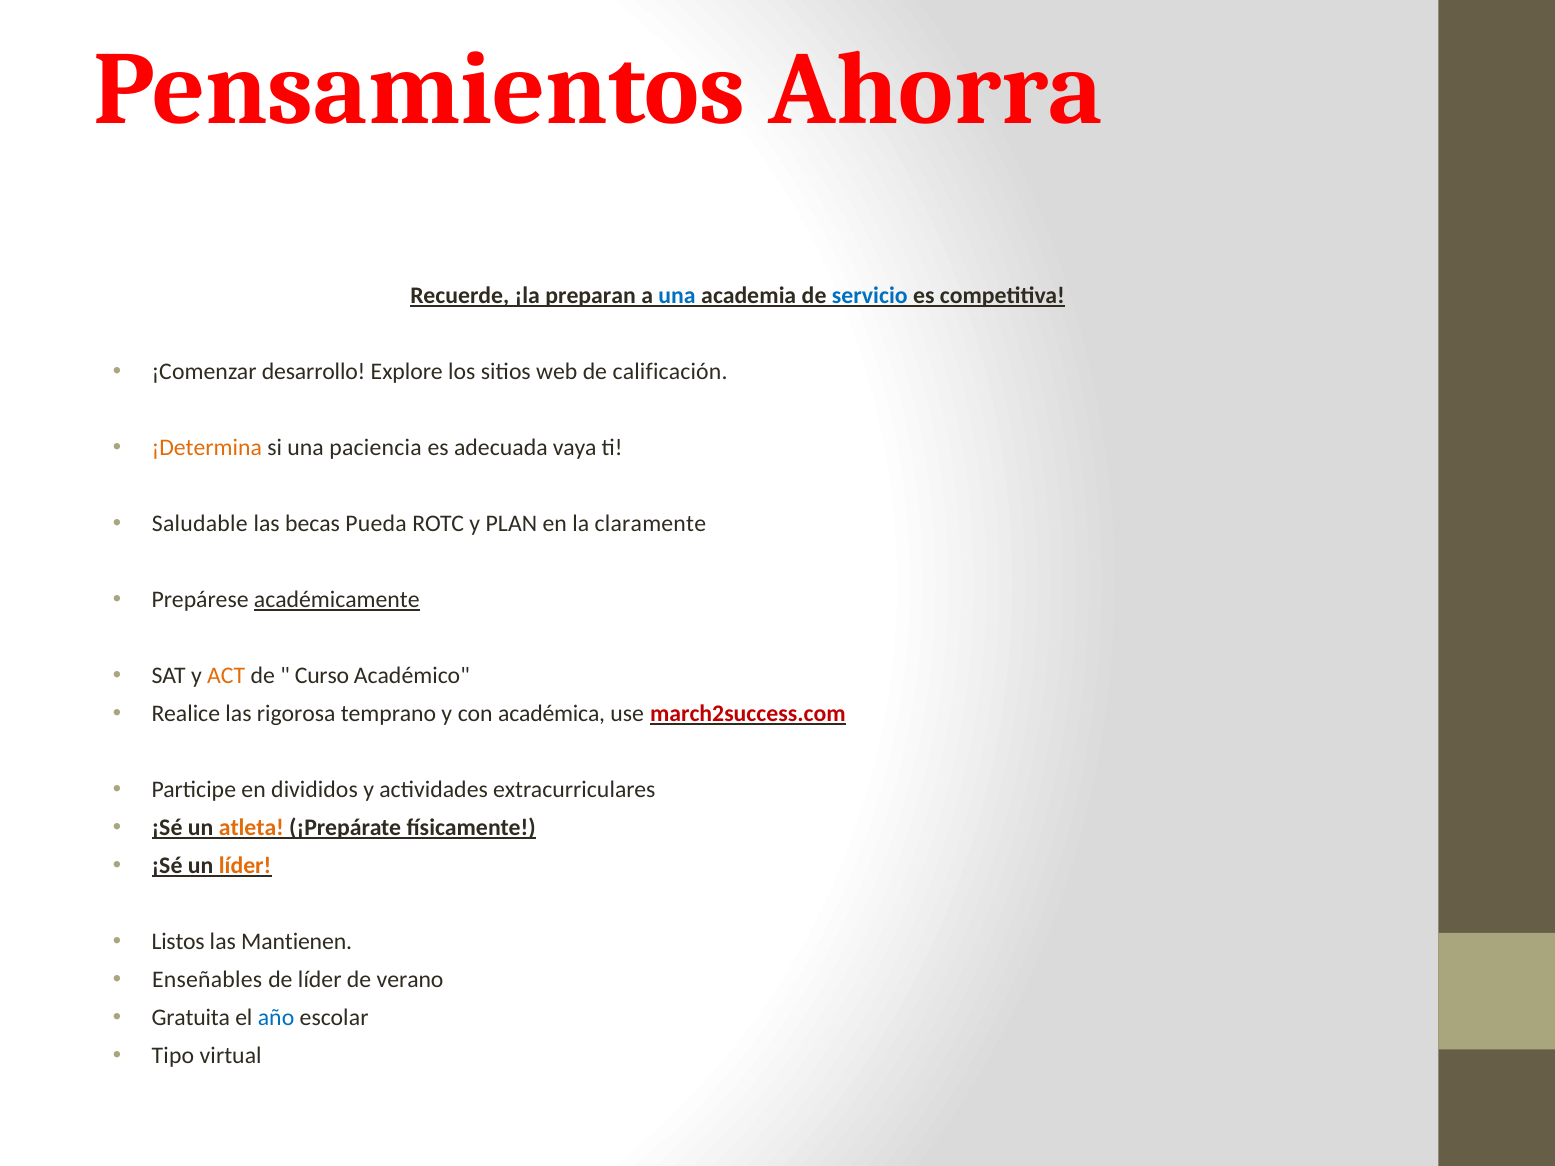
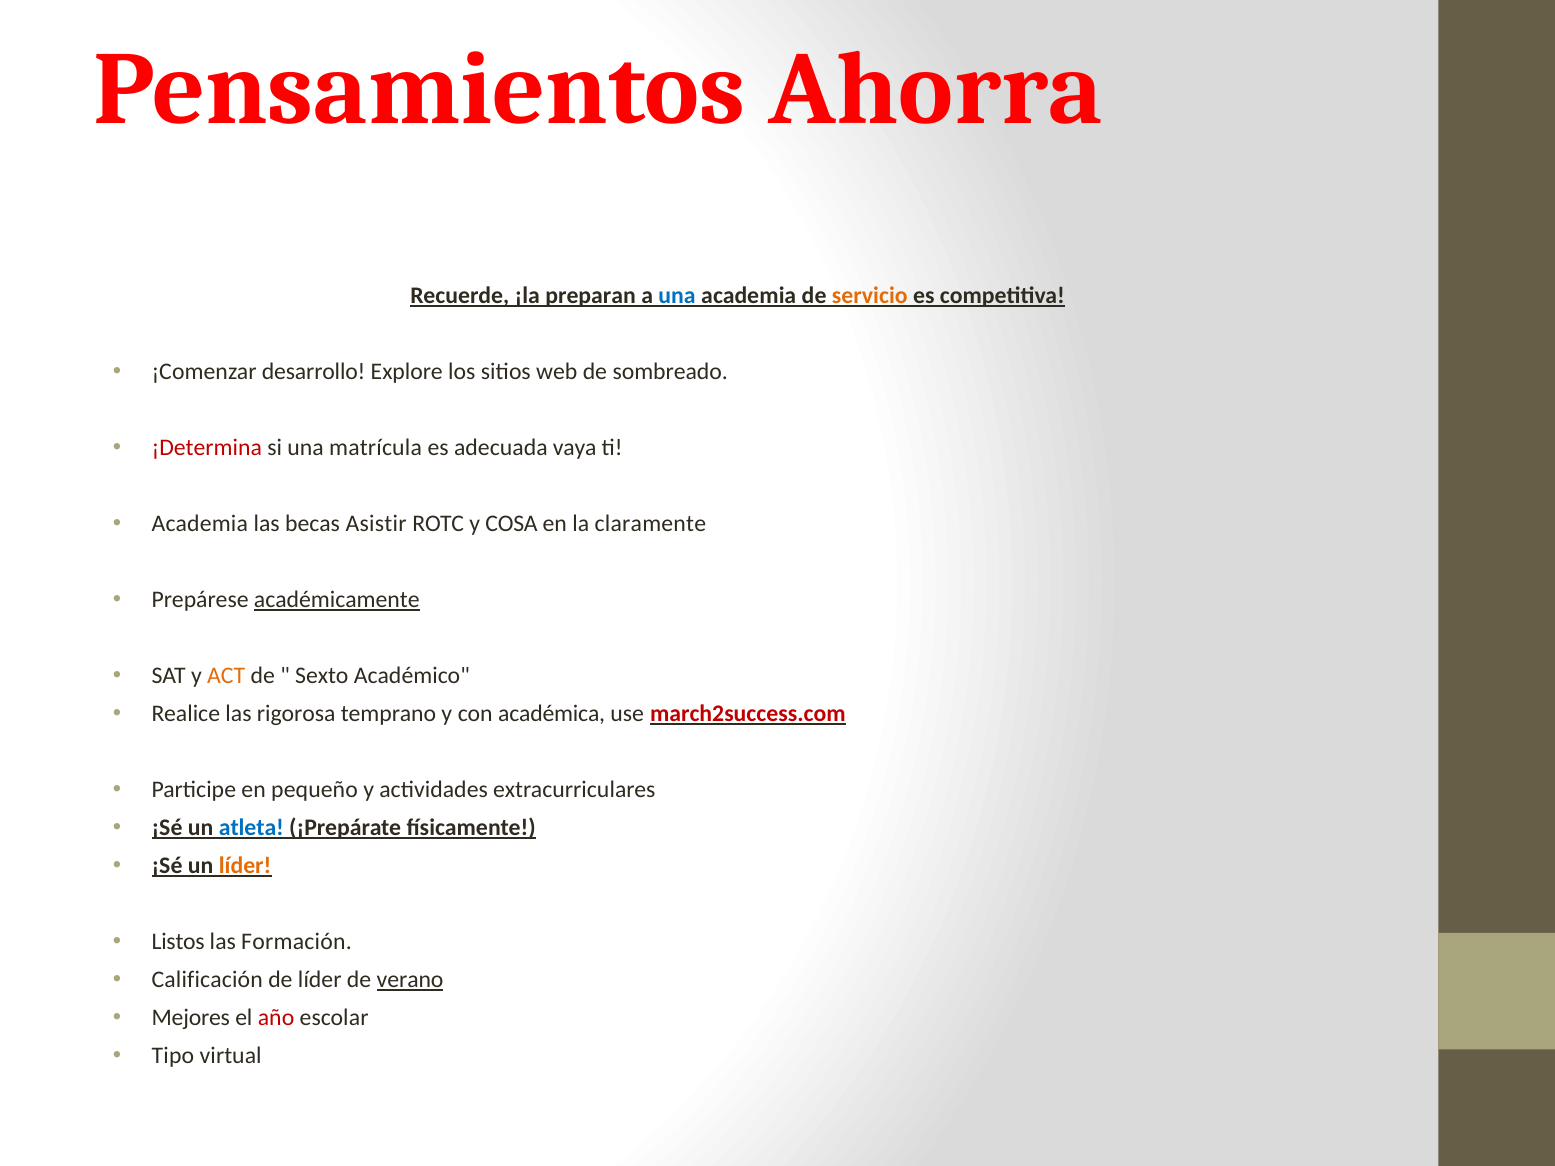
servicio colour: blue -> orange
calificación: calificación -> sombreado
¡Determina colour: orange -> red
paciencia: paciencia -> matrícula
Saludable at (200, 524): Saludable -> Academia
Pueda: Pueda -> Asistir
PLAN: PLAN -> COSA
Curso: Curso -> Sexto
divididos: divididos -> pequeño
atleta colour: orange -> blue
Mantienen: Mantienen -> Formación
Enseñables: Enseñables -> Calificación
verano underline: none -> present
Gratuita: Gratuita -> Mejores
año colour: blue -> red
